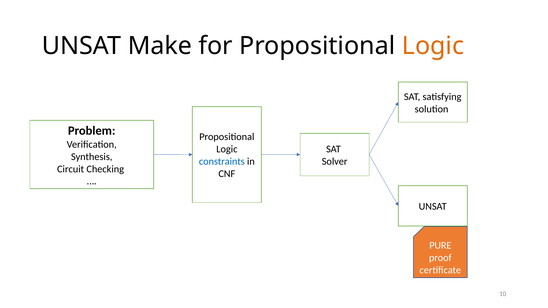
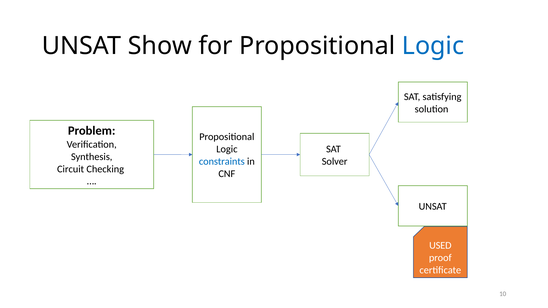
Make: Make -> Show
Logic at (433, 46) colour: orange -> blue
PURE: PURE -> USED
